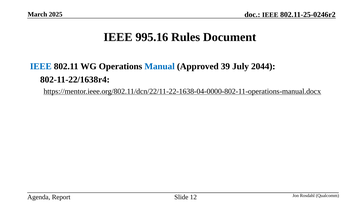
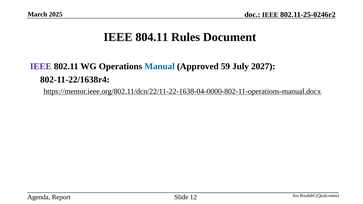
995.16: 995.16 -> 804.11
IEEE at (41, 66) colour: blue -> purple
39: 39 -> 59
2044: 2044 -> 2027
